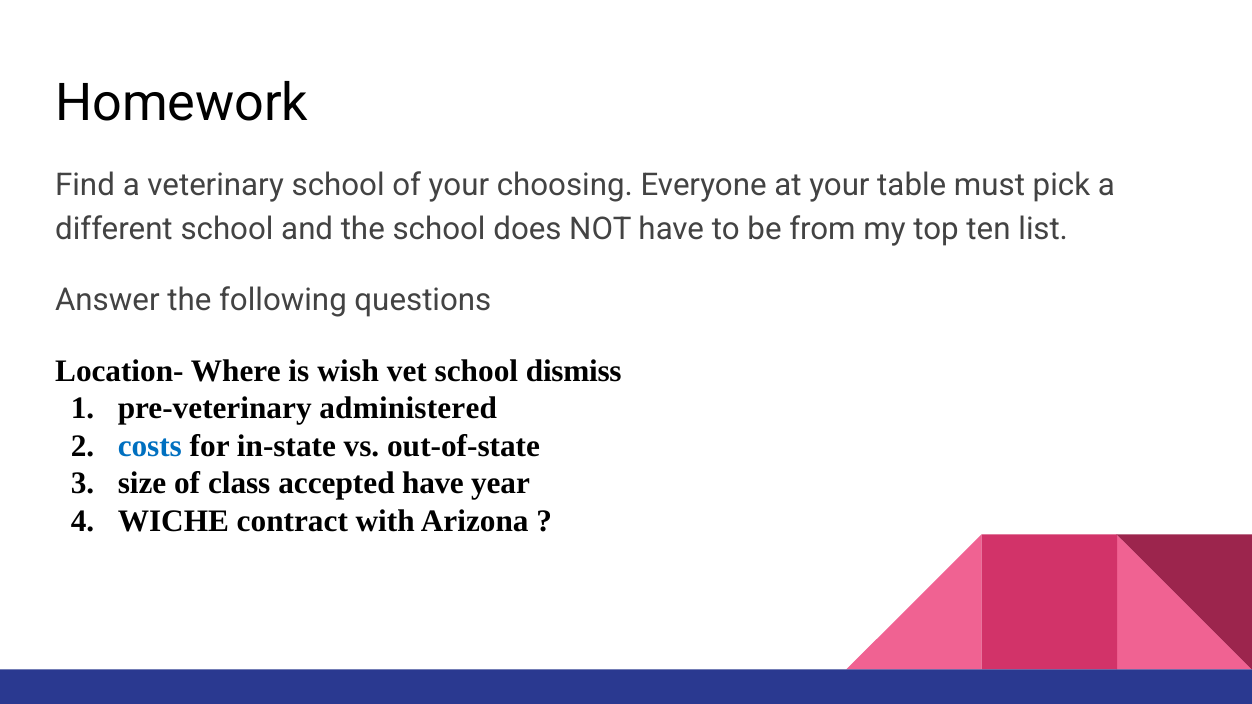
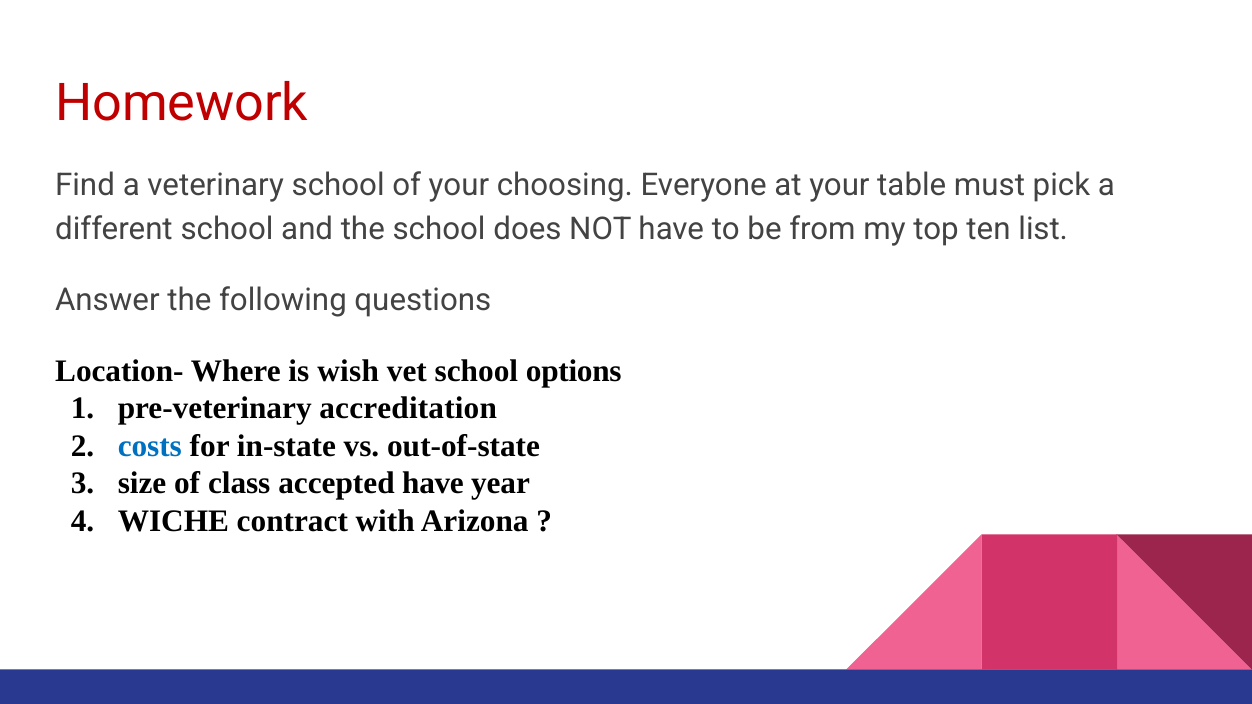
Homework colour: black -> red
dismiss: dismiss -> options
administered: administered -> accreditation
